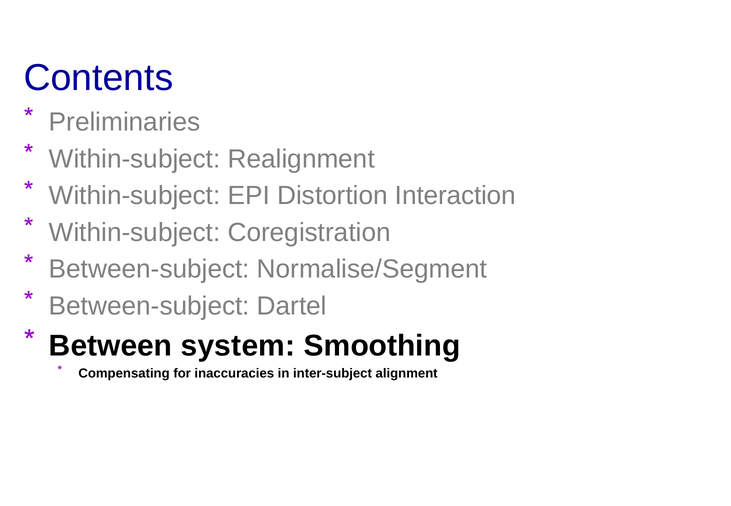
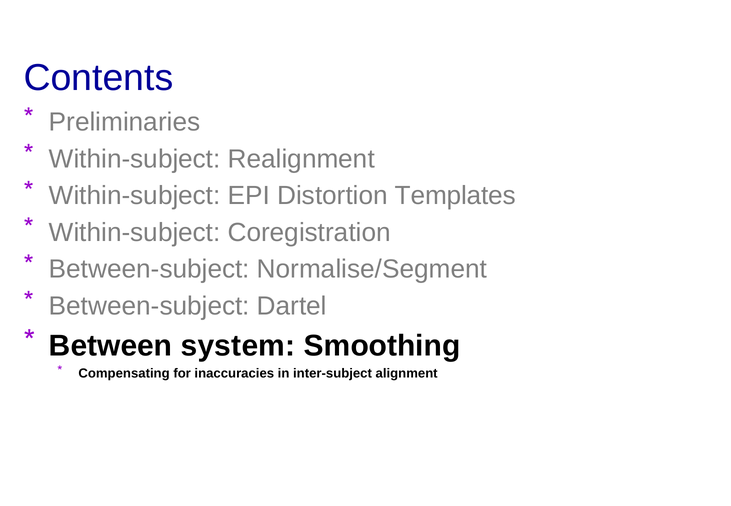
Interaction: Interaction -> Templates
